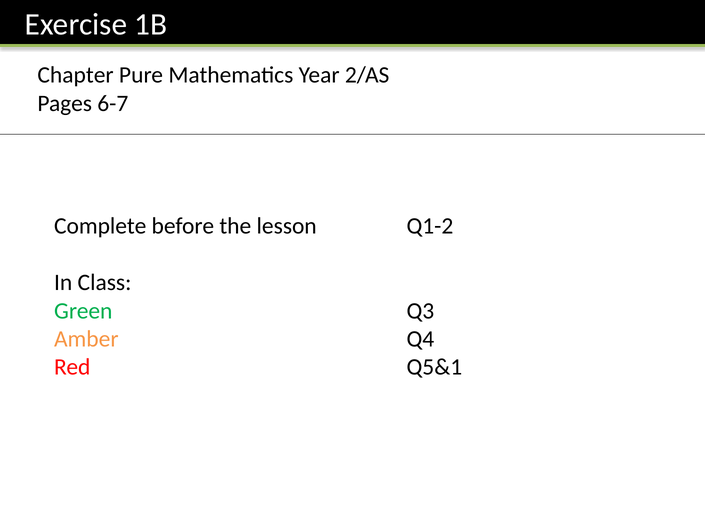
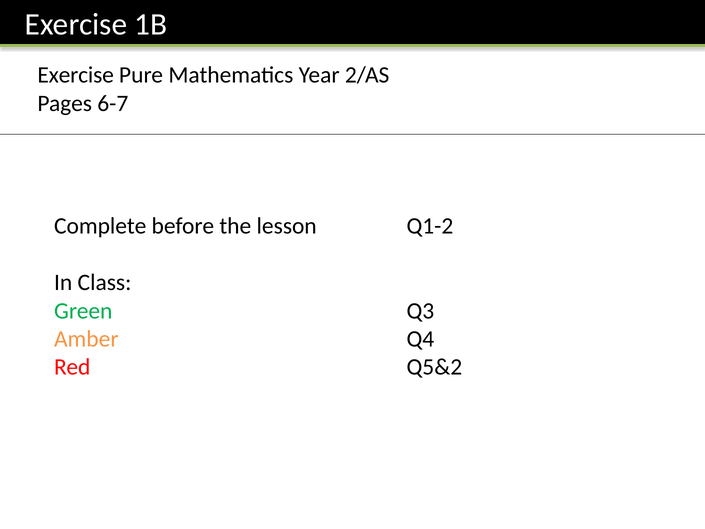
Chapter at (76, 75): Chapter -> Exercise
Q5&1: Q5&1 -> Q5&2
